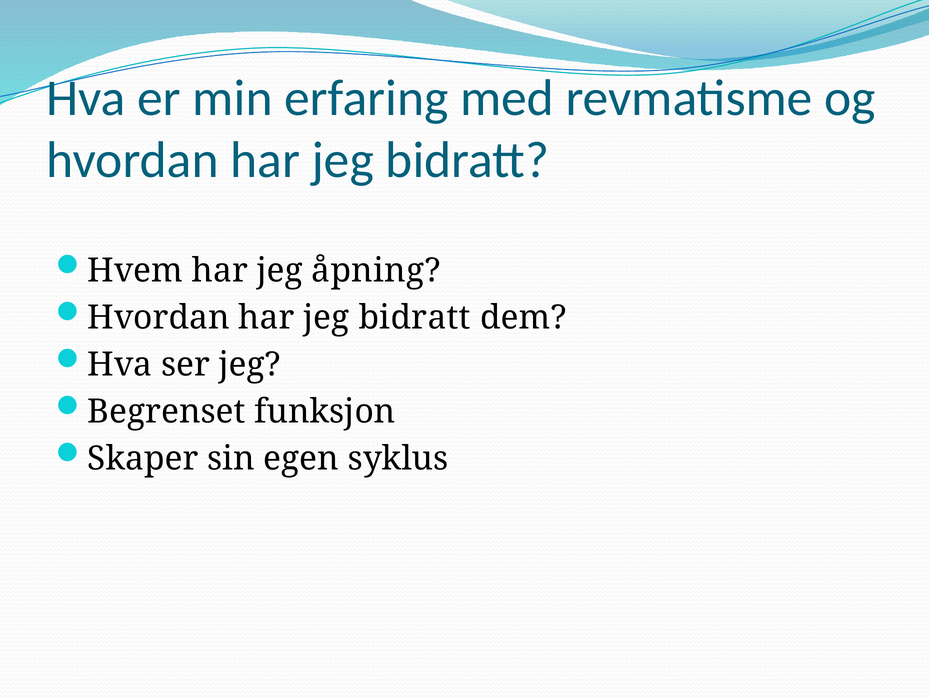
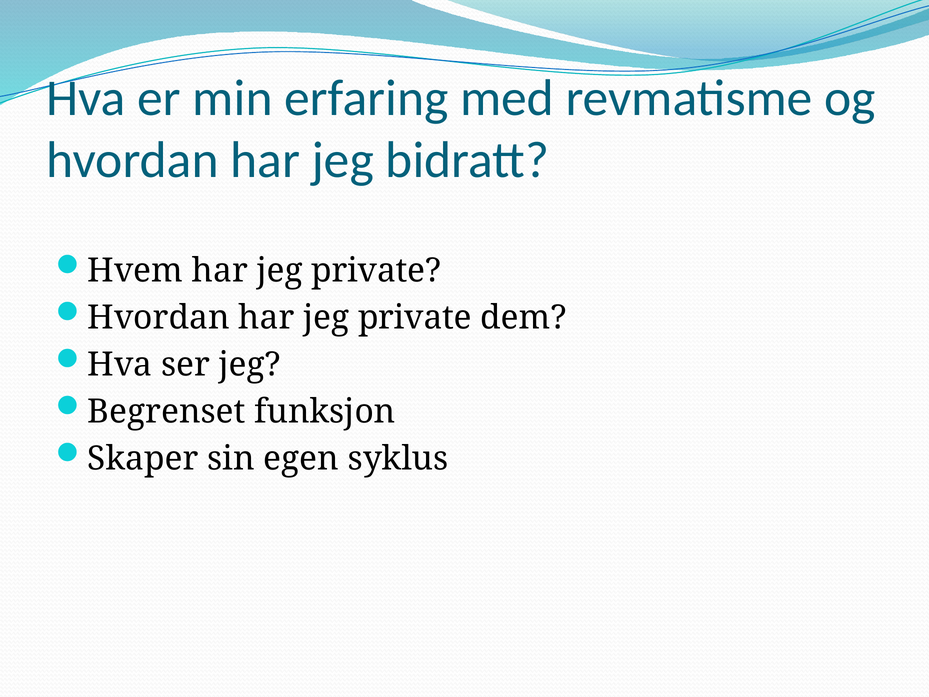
Hvem har jeg åpning: åpning -> private
bidratt at (415, 318): bidratt -> private
